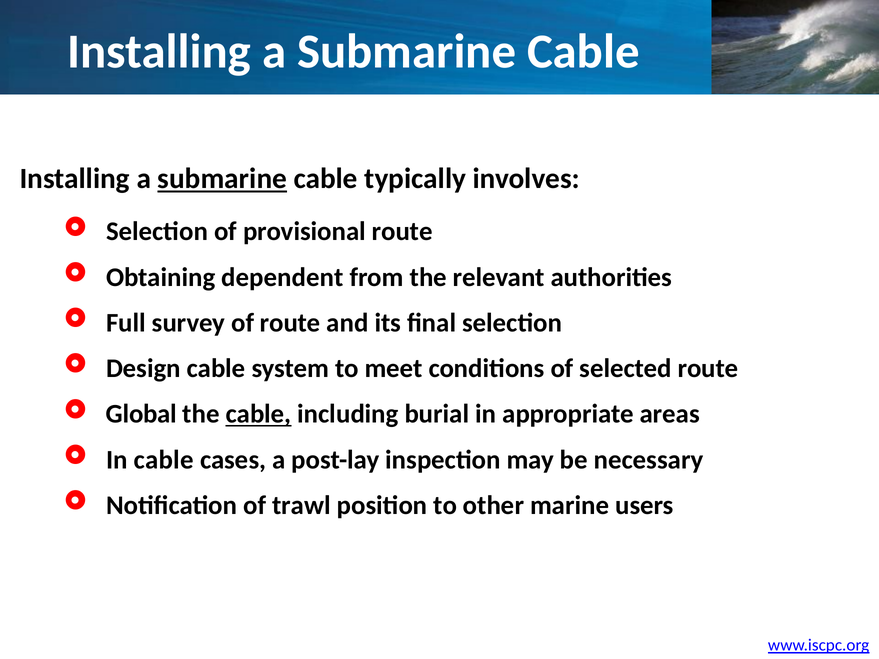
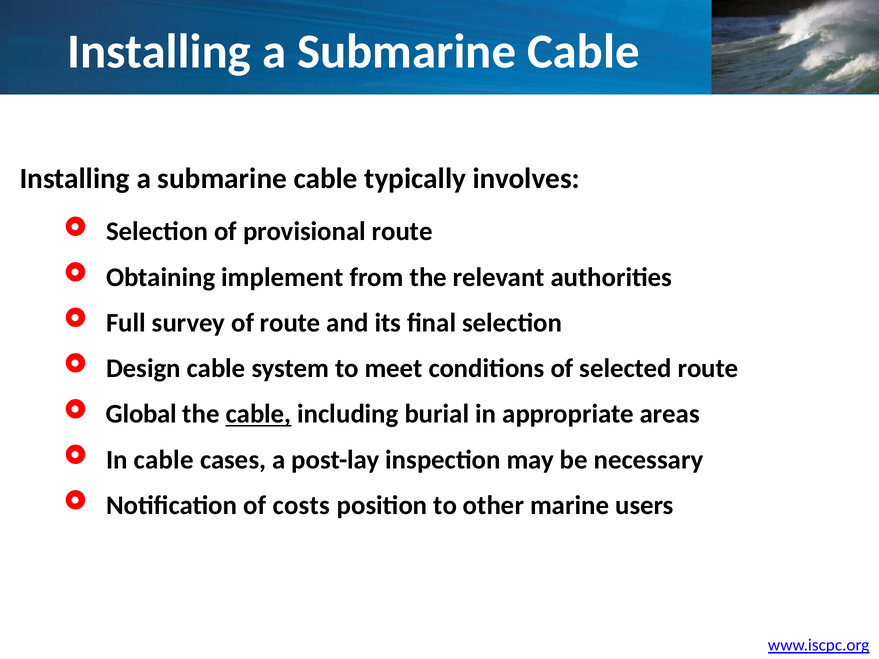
submarine at (222, 179) underline: present -> none
dependent: dependent -> implement
trawl: trawl -> costs
